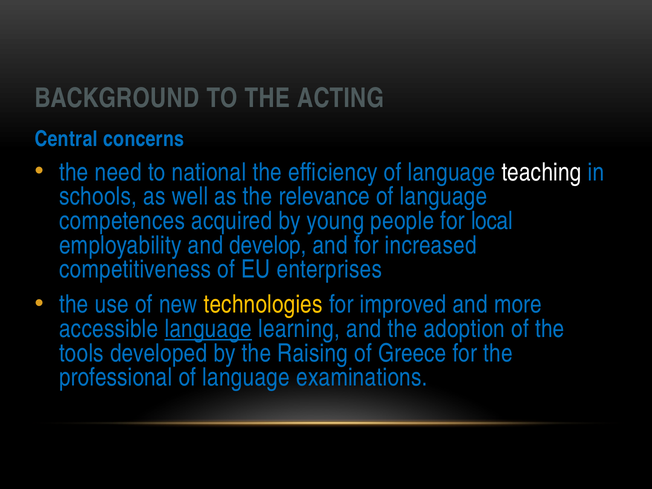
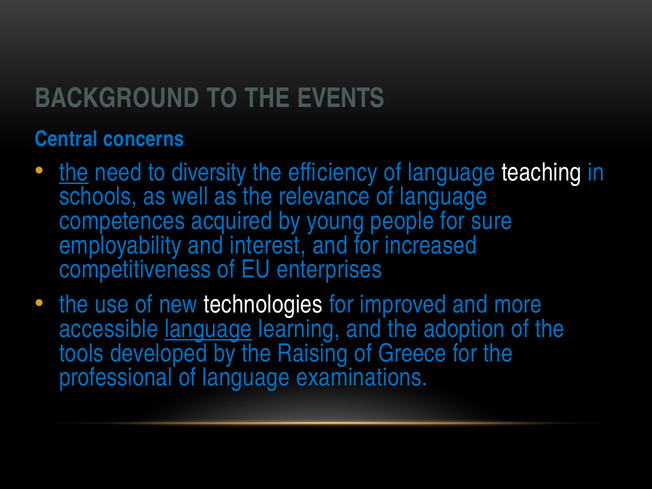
ACTING: ACTING -> EVENTS
the at (74, 172) underline: none -> present
national: national -> diversity
local: local -> sure
develop: develop -> interest
technologies colour: yellow -> white
